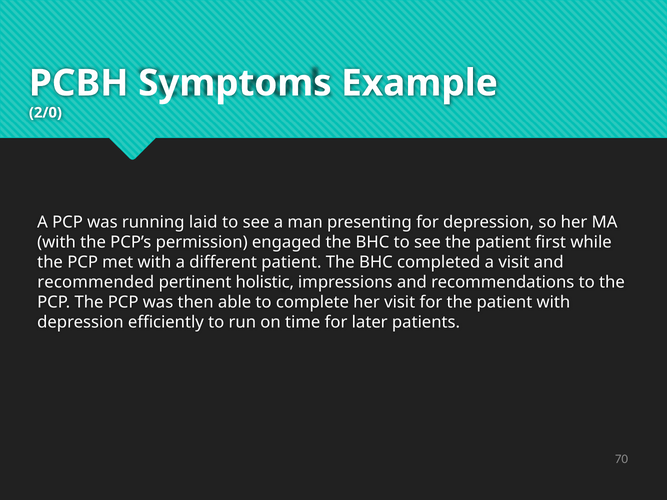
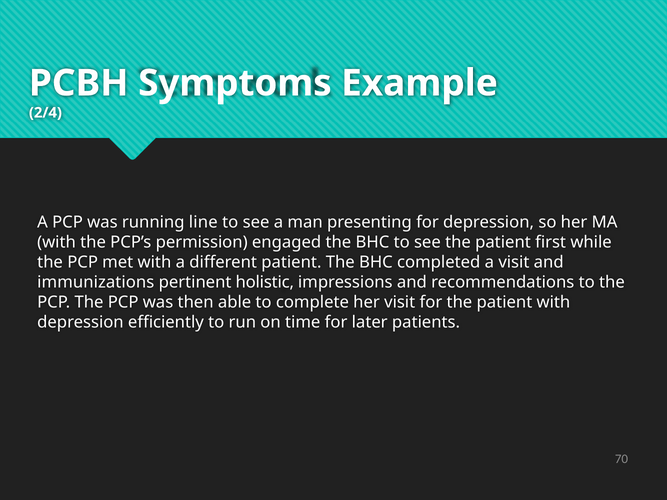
2/0: 2/0 -> 2/4
laid: laid -> line
recommended: recommended -> immunizations
